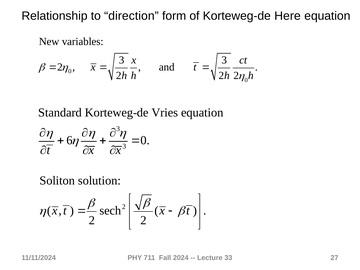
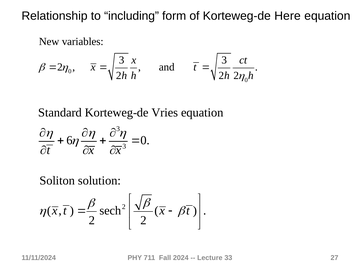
direction: direction -> including
